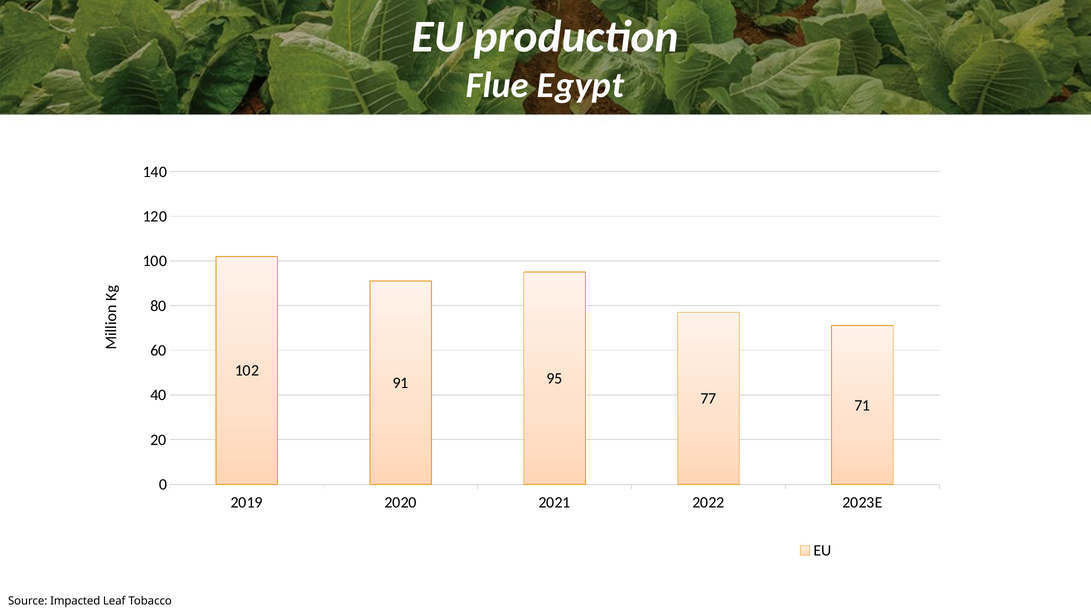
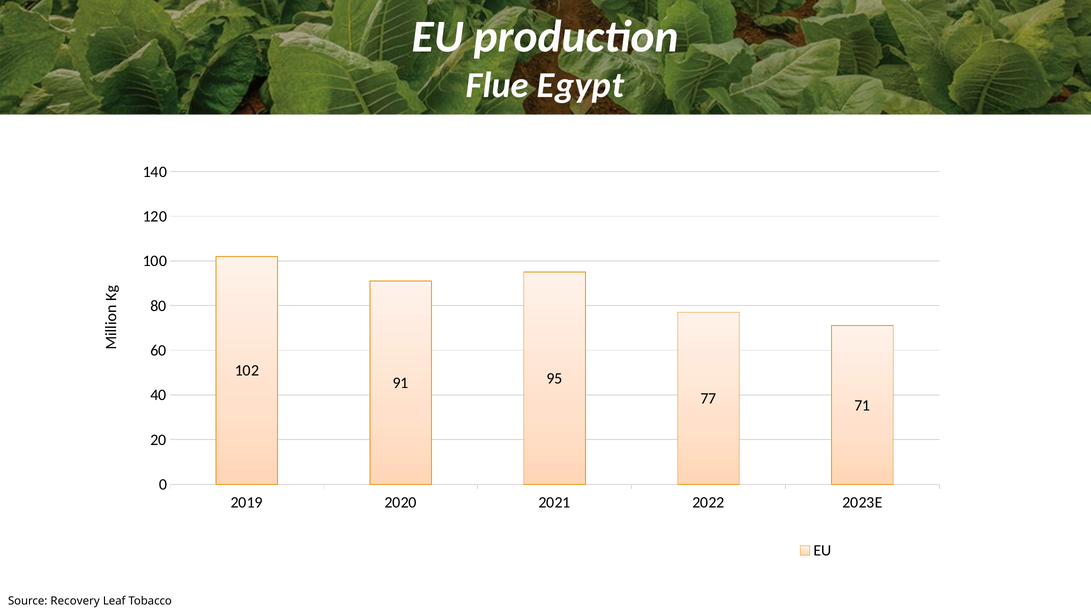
Impacted: Impacted -> Recovery
